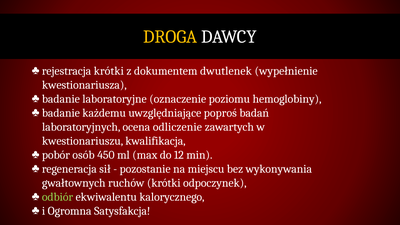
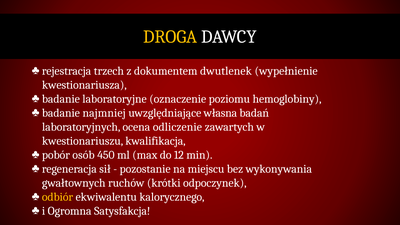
rejestracja krótki: krótki -> trzech
każdemu: każdemu -> najmniej
poproś: poproś -> własna
odbiór colour: light green -> yellow
